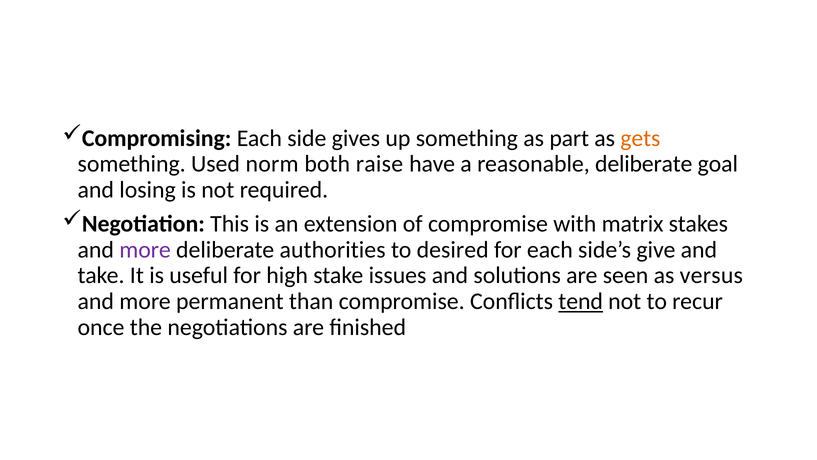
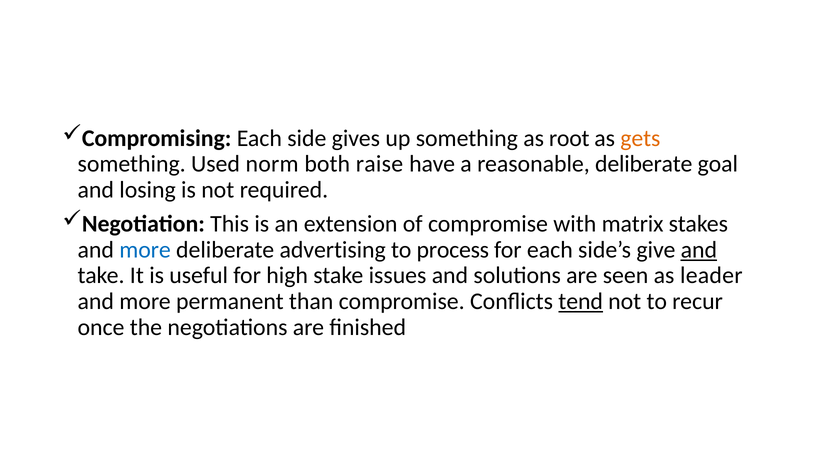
part: part -> root
more at (145, 250) colour: purple -> blue
authorities: authorities -> advertising
desired: desired -> process
and at (699, 250) underline: none -> present
versus: versus -> leader
